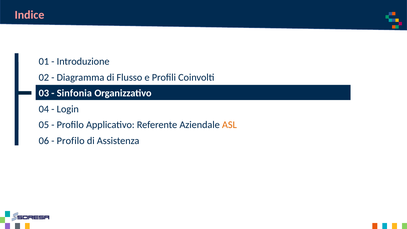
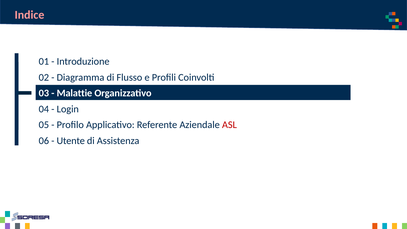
Sinfonia: Sinfonia -> Malattie
ASL colour: orange -> red
Profilo at (71, 141): Profilo -> Utente
